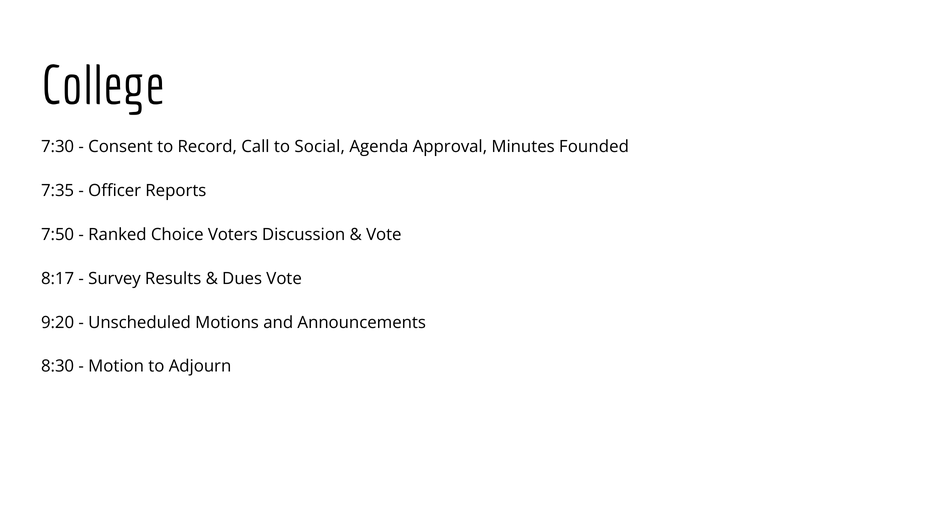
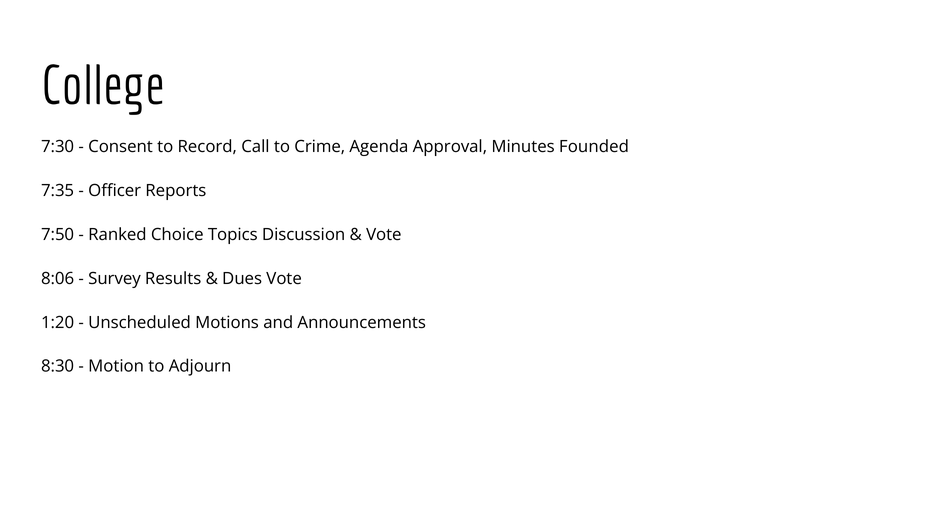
Social: Social -> Crime
Voters: Voters -> Topics
8:17: 8:17 -> 8:06
9:20: 9:20 -> 1:20
